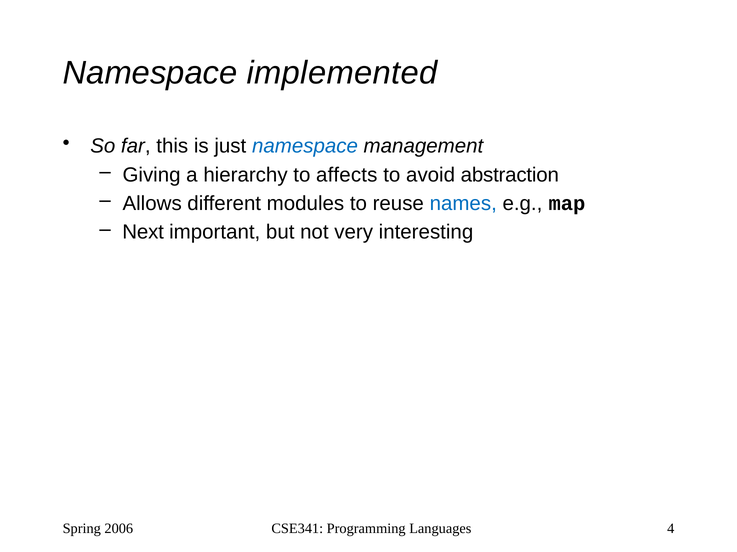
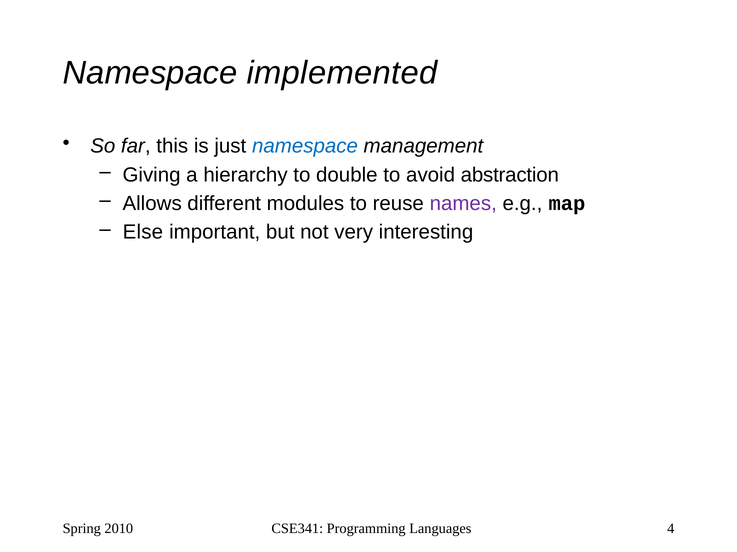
affects: affects -> double
names colour: blue -> purple
Next: Next -> Else
2006: 2006 -> 2010
